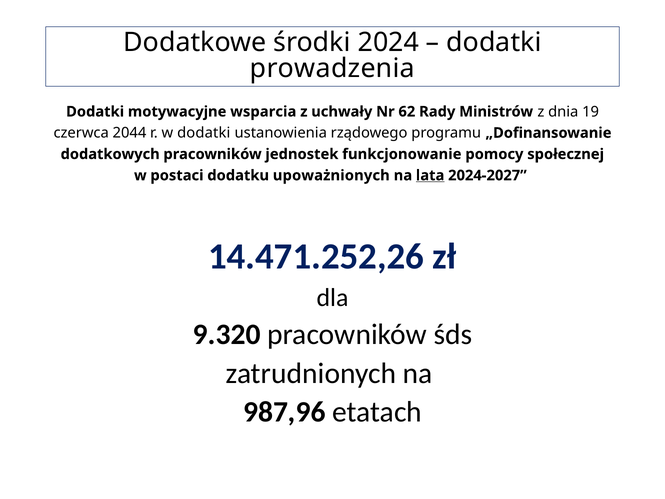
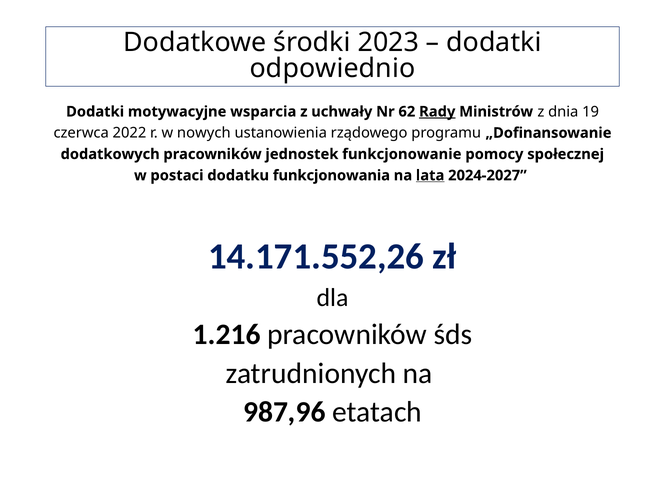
2024: 2024 -> 2023
prowadzenia: prowadzenia -> odpowiednio
Rady underline: none -> present
2044: 2044 -> 2022
w dodatki: dodatki -> nowych
upoważnionych: upoważnionych -> funkcjonowania
14.471.252,26: 14.471.252,26 -> 14.171.552,26
9.320: 9.320 -> 1.216
